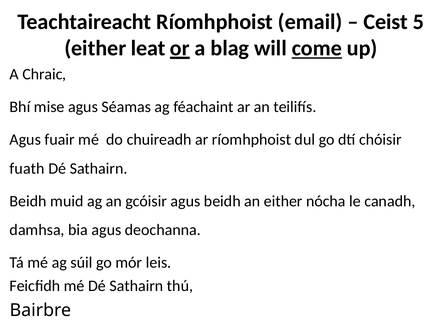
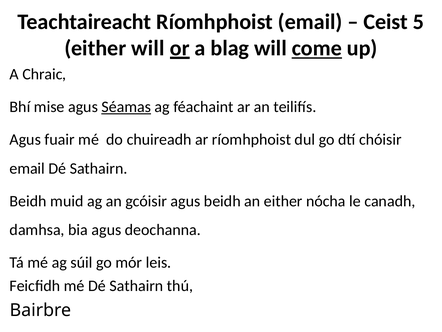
either leat: leat -> will
Séamas underline: none -> present
fuath at (27, 168): fuath -> email
